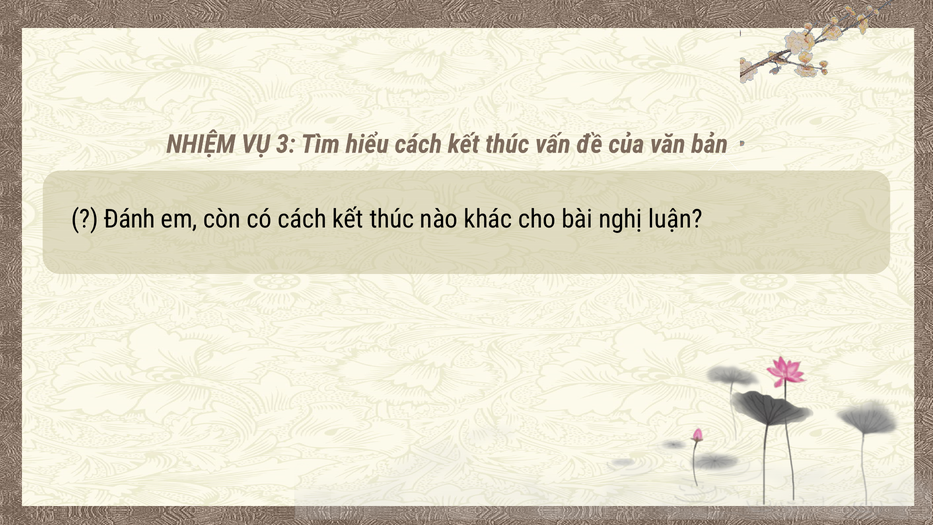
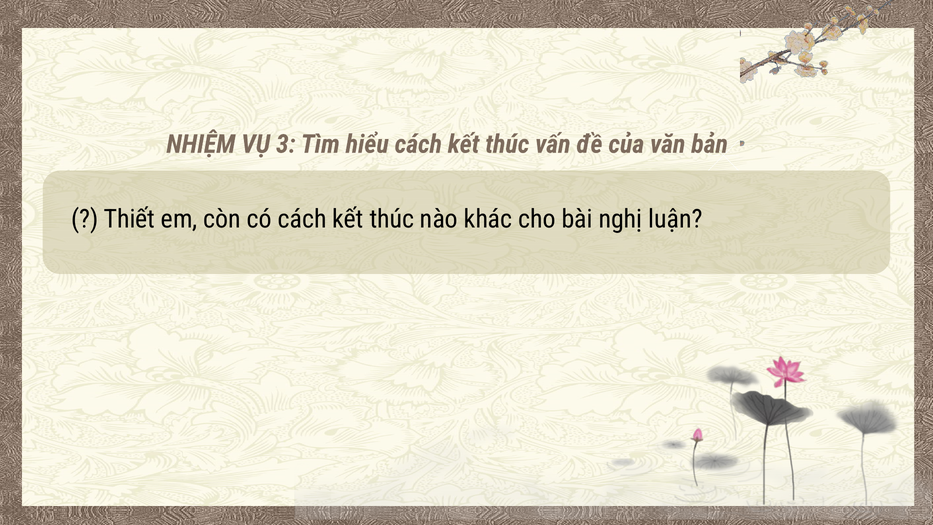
Đánh: Đánh -> Thiết
